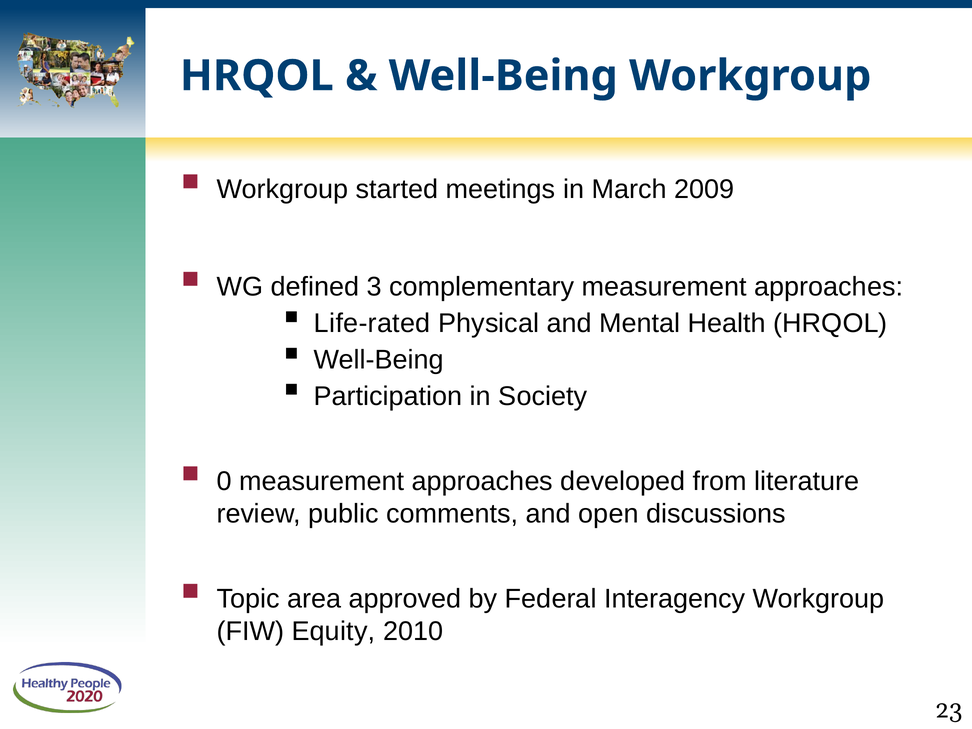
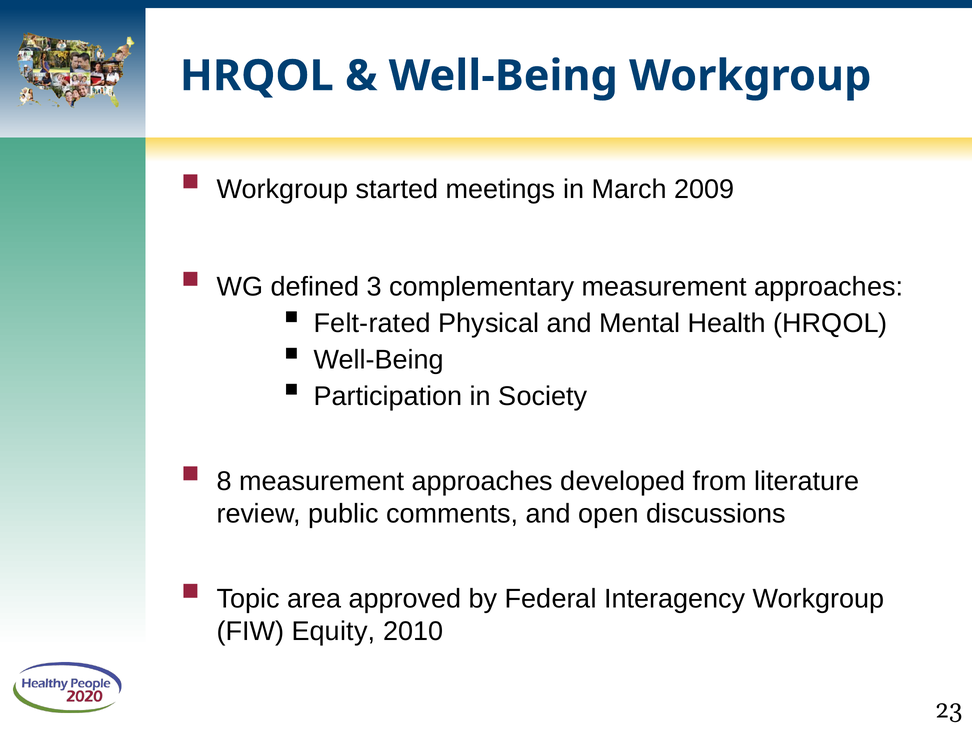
Life-rated: Life-rated -> Felt-rated
0: 0 -> 8
